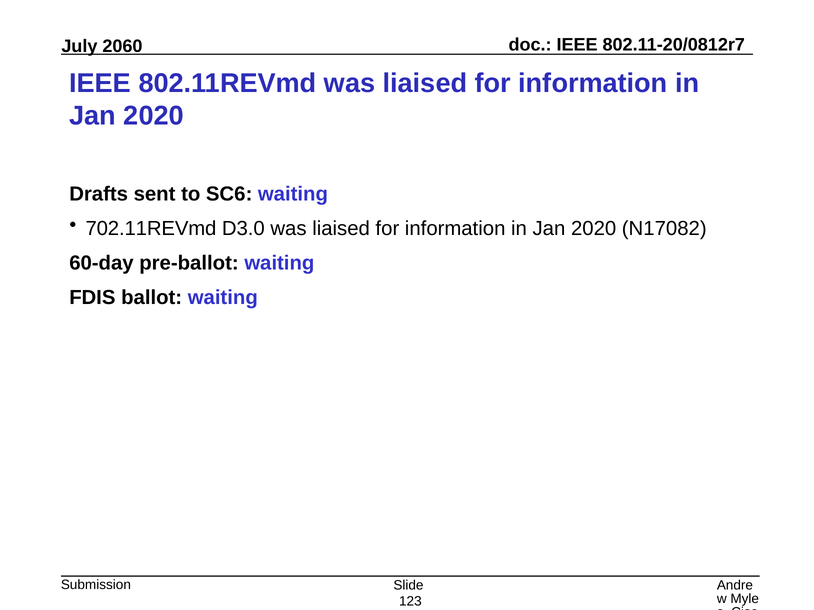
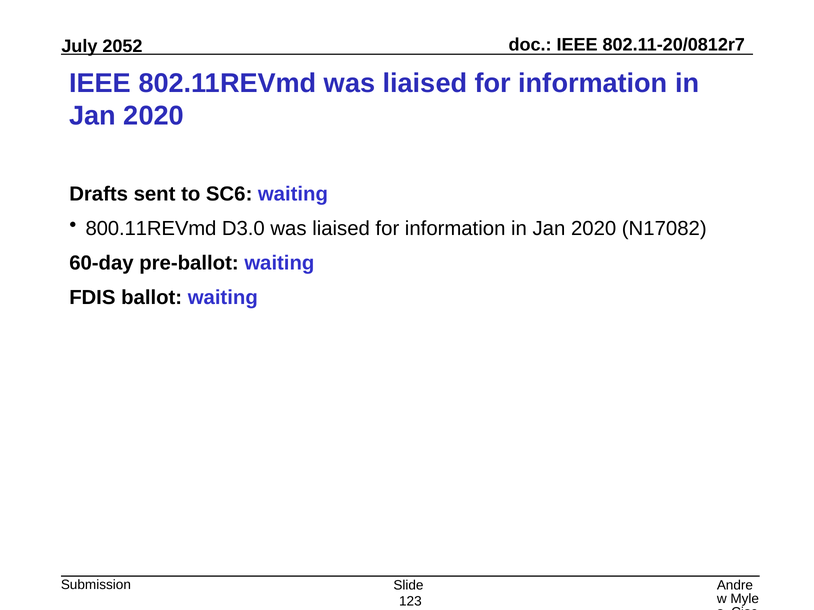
2060: 2060 -> 2052
702.11REVmd: 702.11REVmd -> 800.11REVmd
